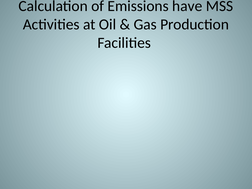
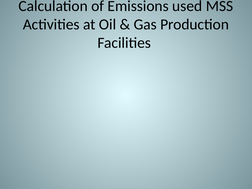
have: have -> used
